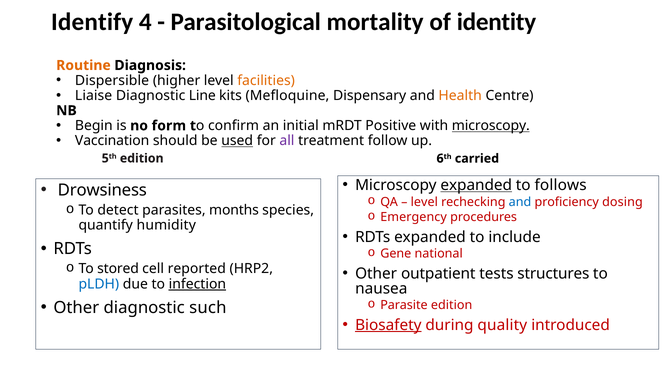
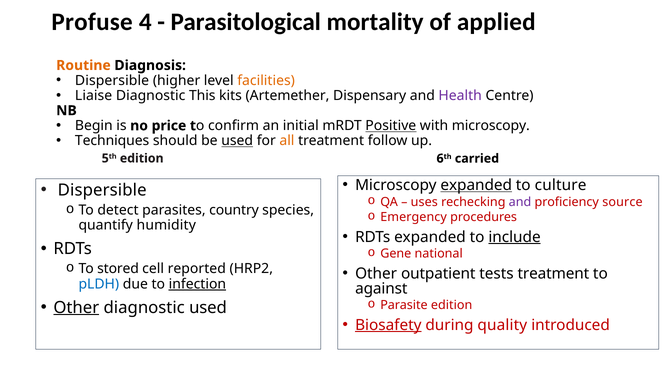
Identify: Identify -> Profuse
identity: identity -> applied
Line: Line -> This
Mefloquine: Mefloquine -> Artemether
Health colour: orange -> purple
form: form -> price
Positive underline: none -> present
microscopy at (491, 126) underline: present -> none
Vaccination: Vaccination -> Techniques
all colour: purple -> orange
follows: follows -> culture
Drowsiness at (102, 190): Drowsiness -> Dispersible
level at (424, 202): level -> uses
and at (520, 202) colour: blue -> purple
dosing: dosing -> source
months: months -> country
include underline: none -> present
tests structures: structures -> treatment
nausea: nausea -> against
Other at (76, 307) underline: none -> present
diagnostic such: such -> used
